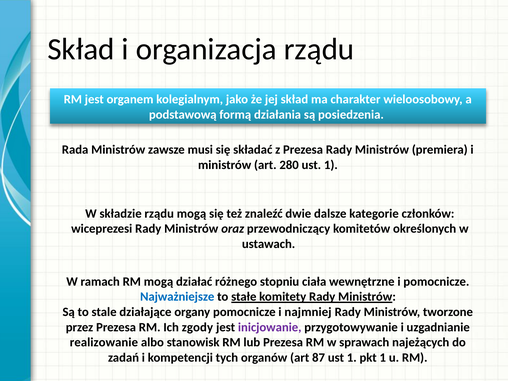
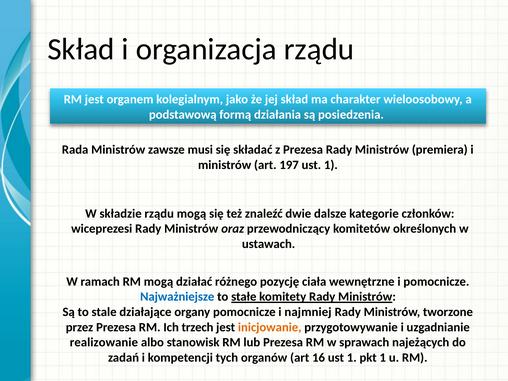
280: 280 -> 197
stopniu: stopniu -> pozycję
zgody: zgody -> trzech
inicjowanie colour: purple -> orange
87: 87 -> 16
